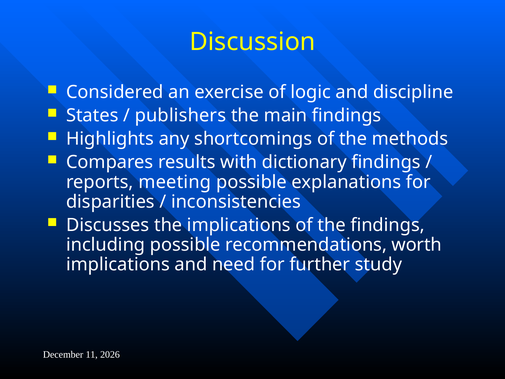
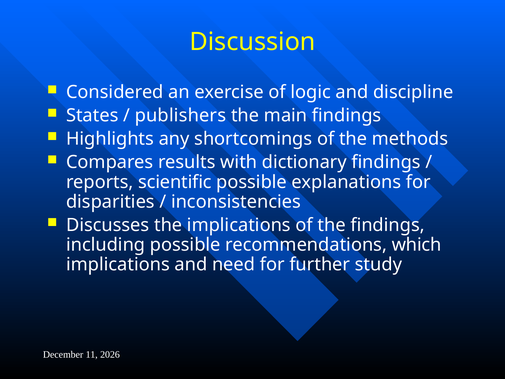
meeting: meeting -> scientific
worth: worth -> which
